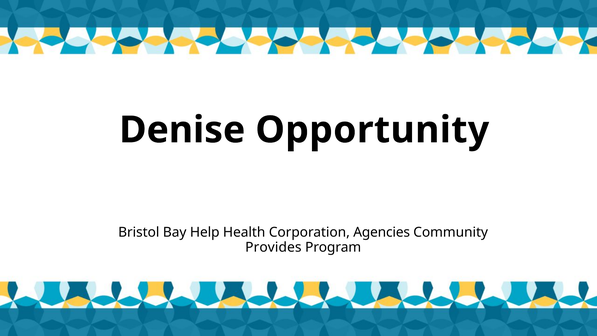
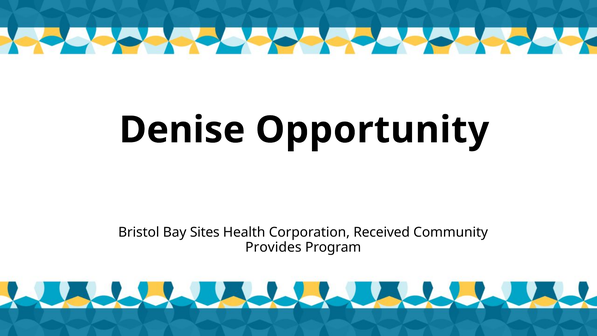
Help: Help -> Sites
Agencies: Agencies -> Received
